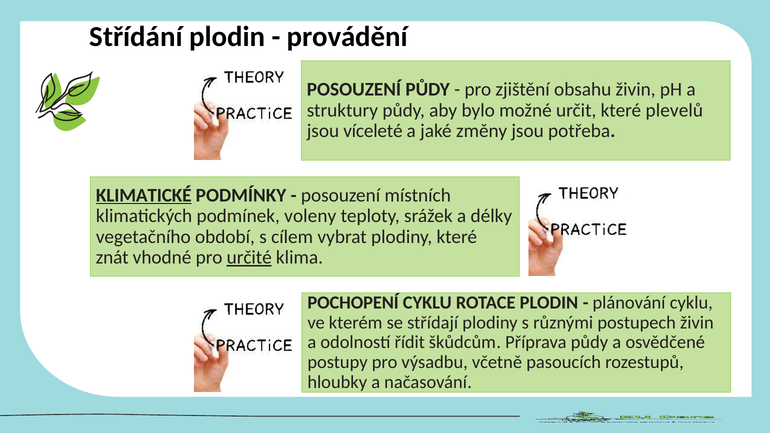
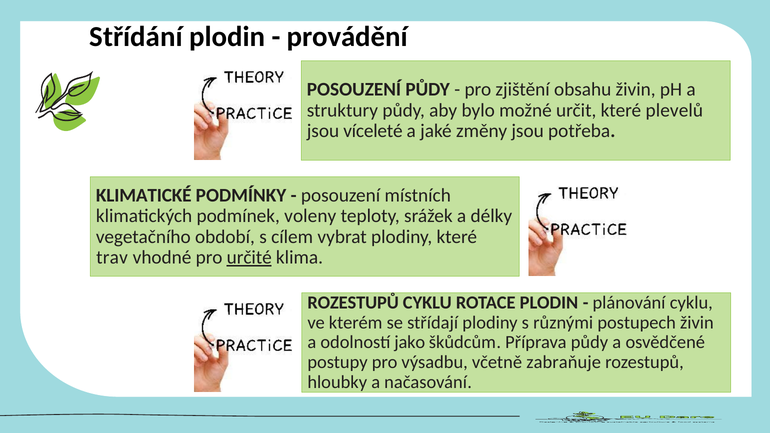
KLIMATICKÉ underline: present -> none
znát: znát -> trav
POCHOPENÍ at (353, 303): POCHOPENÍ -> ROZESTUPŮ
řídit: řídit -> jako
pasoucích: pasoucích -> zabraňuje
